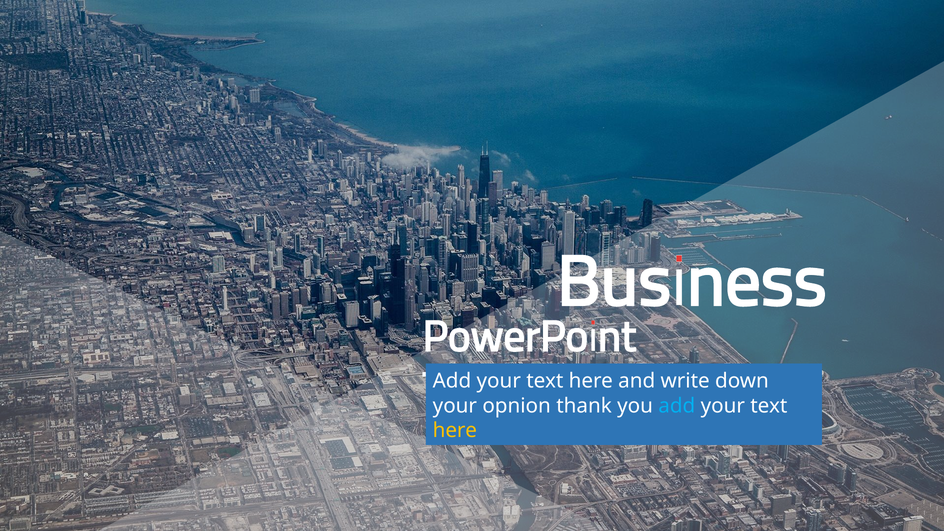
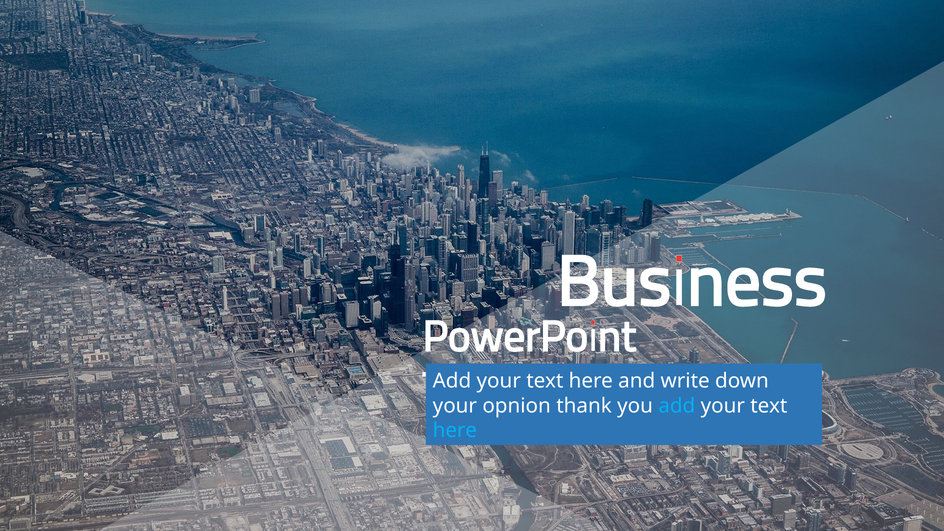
here at (455, 430) colour: yellow -> light blue
